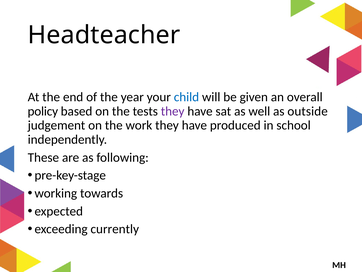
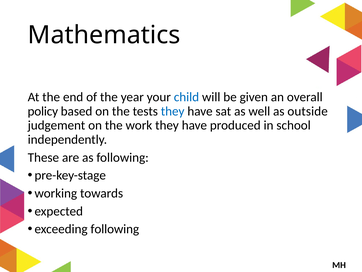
Headteacher: Headteacher -> Mathematics
they at (173, 111) colour: purple -> blue
exceeding currently: currently -> following
